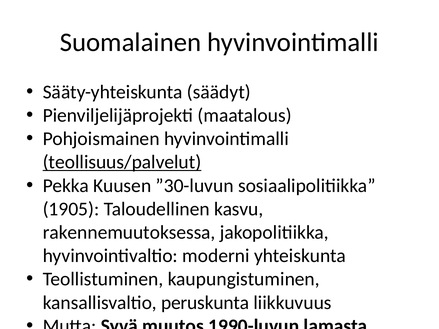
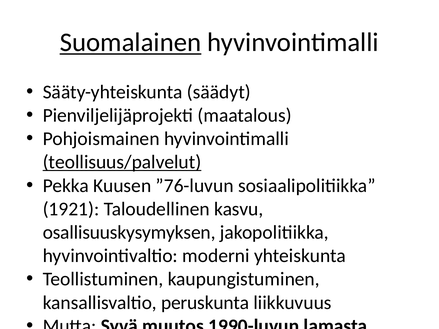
Suomalainen underline: none -> present
”30-luvun: ”30-luvun -> ”76-luvun
1905: 1905 -> 1921
rakennemuutoksessa: rakennemuutoksessa -> osallisuuskysymyksen
